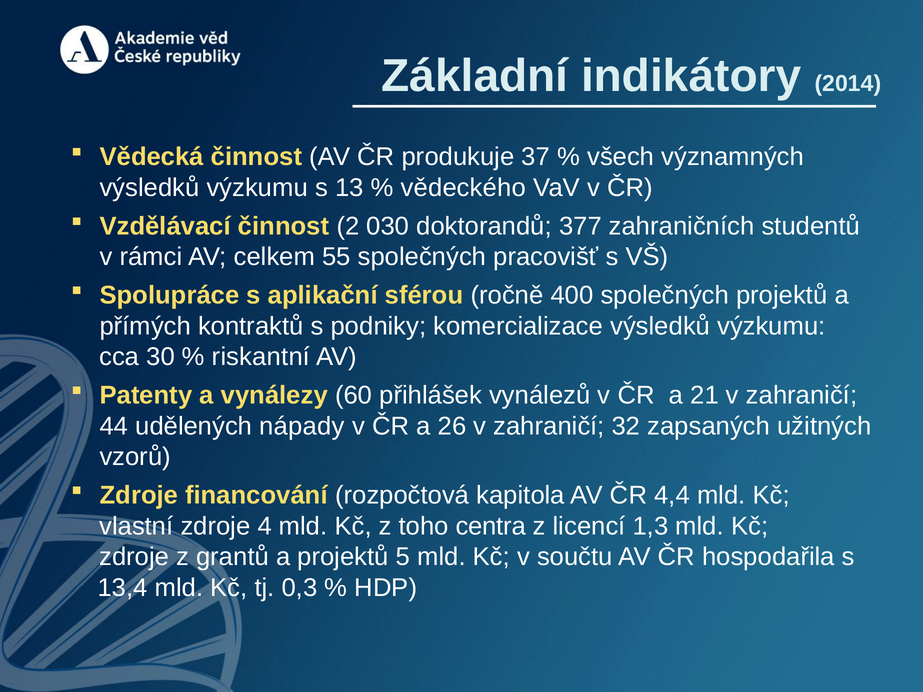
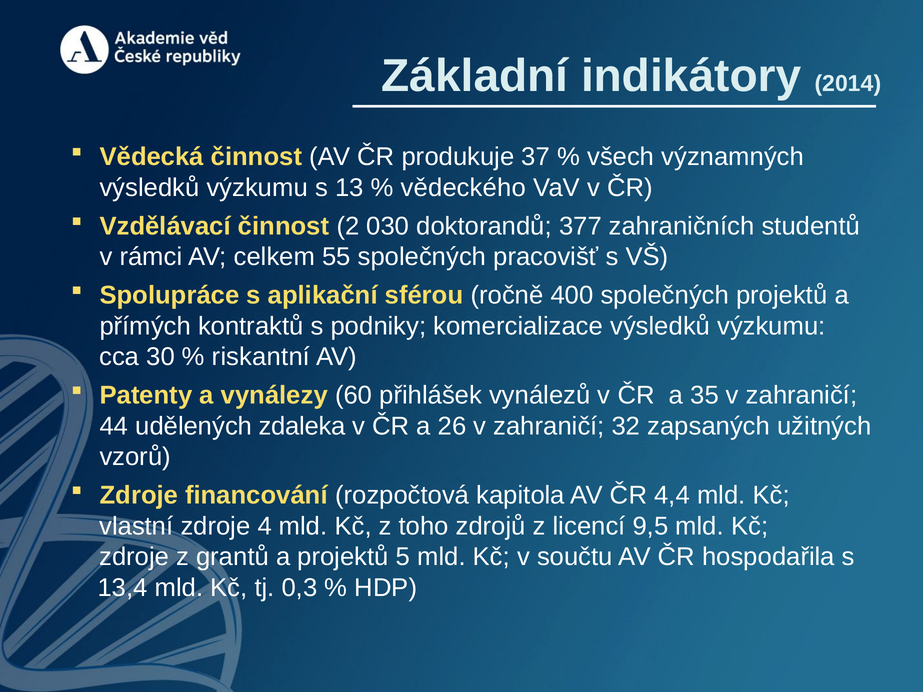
21: 21 -> 35
nápady: nápady -> zdaleka
centra: centra -> zdrojů
1,3: 1,3 -> 9,5
